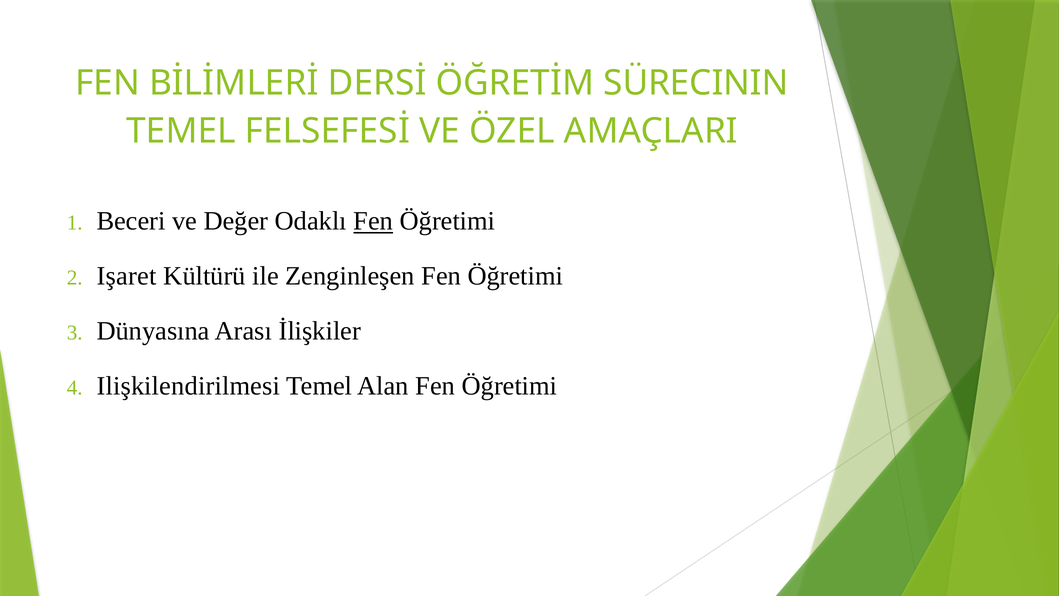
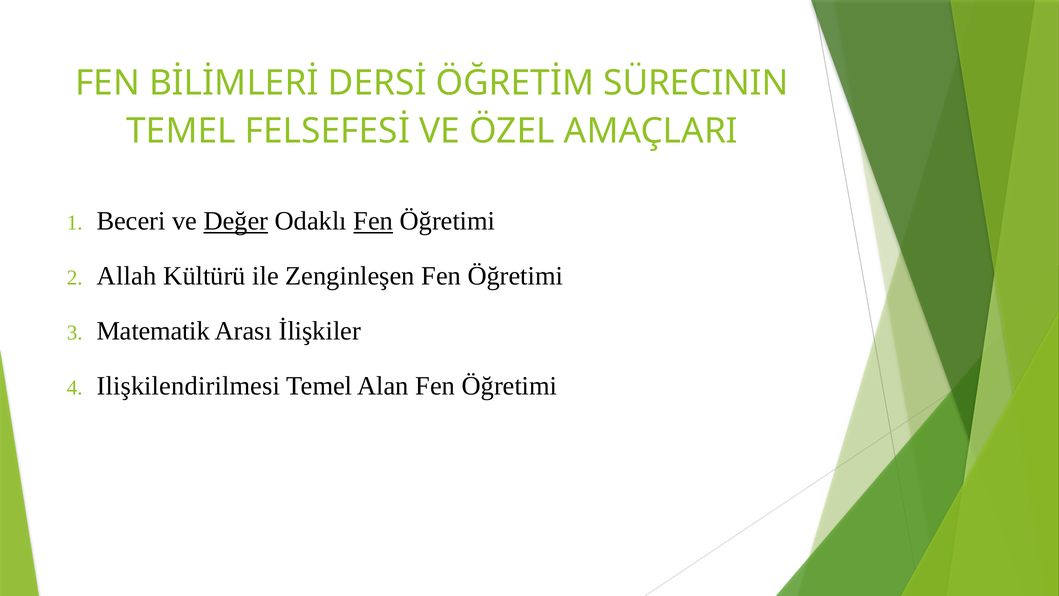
Değer underline: none -> present
Işaret: Işaret -> Allah
Dünyasına: Dünyasına -> Matematik
